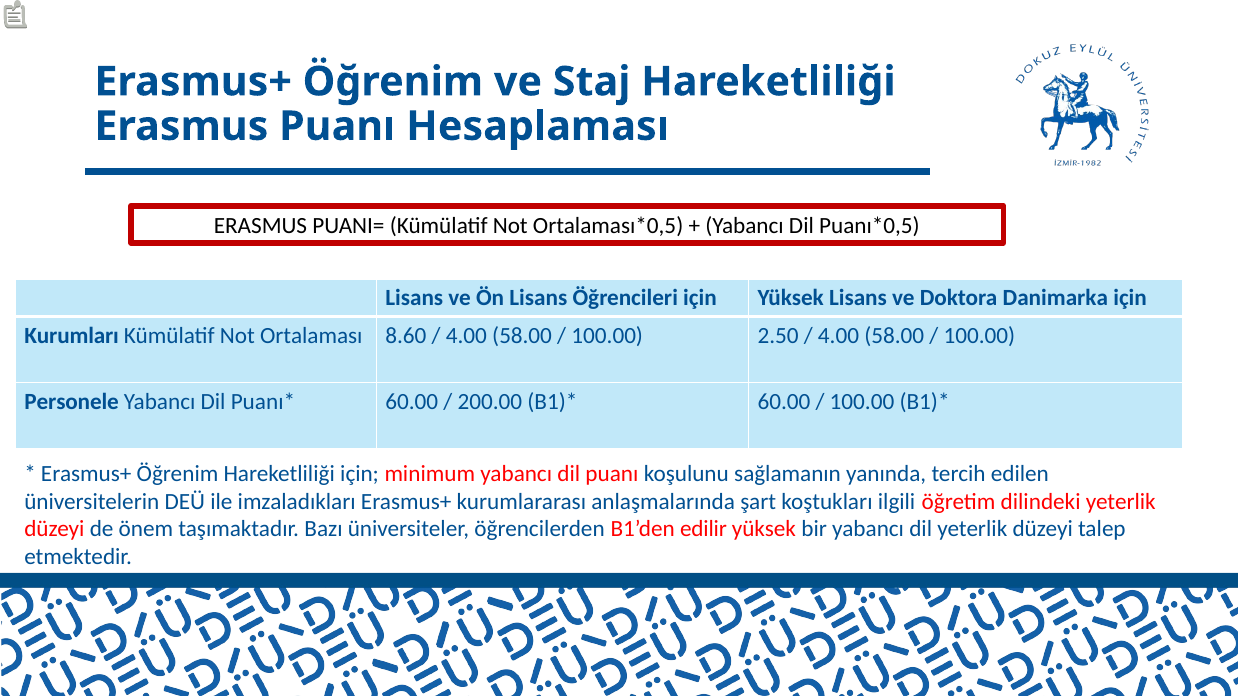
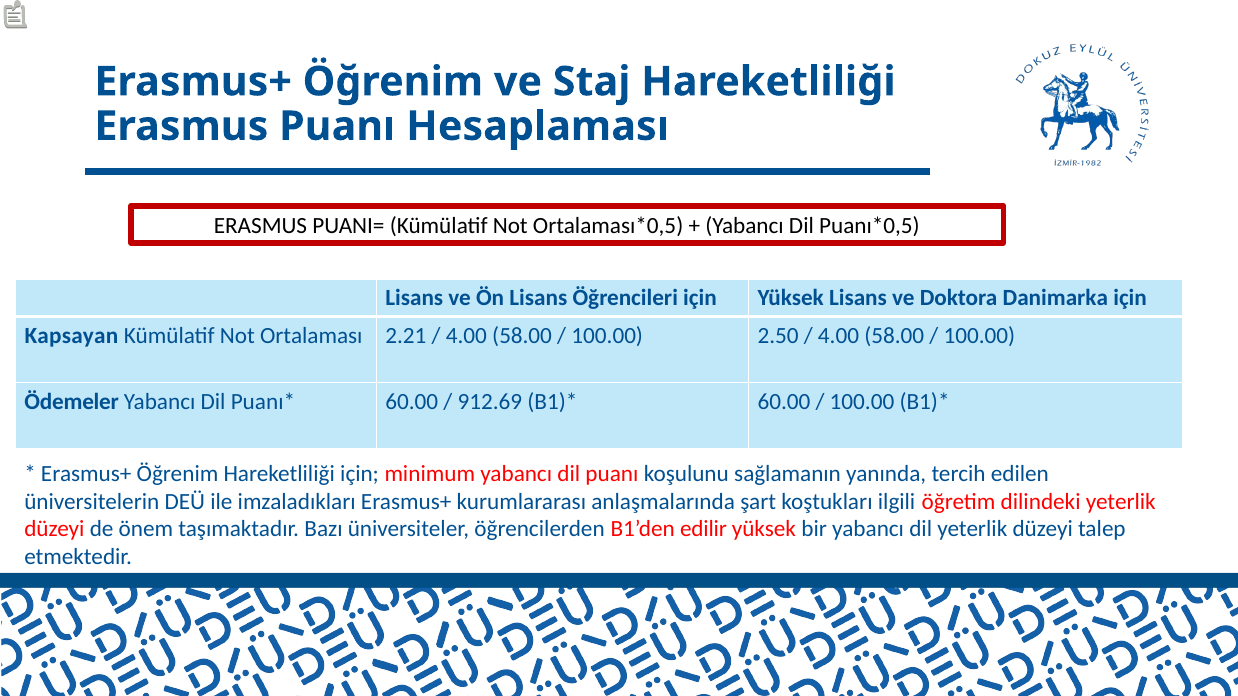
Kurumları: Kurumları -> Kapsayan
8.60: 8.60 -> 2.21
Personele: Personele -> Ödemeler
200.00: 200.00 -> 912.69
